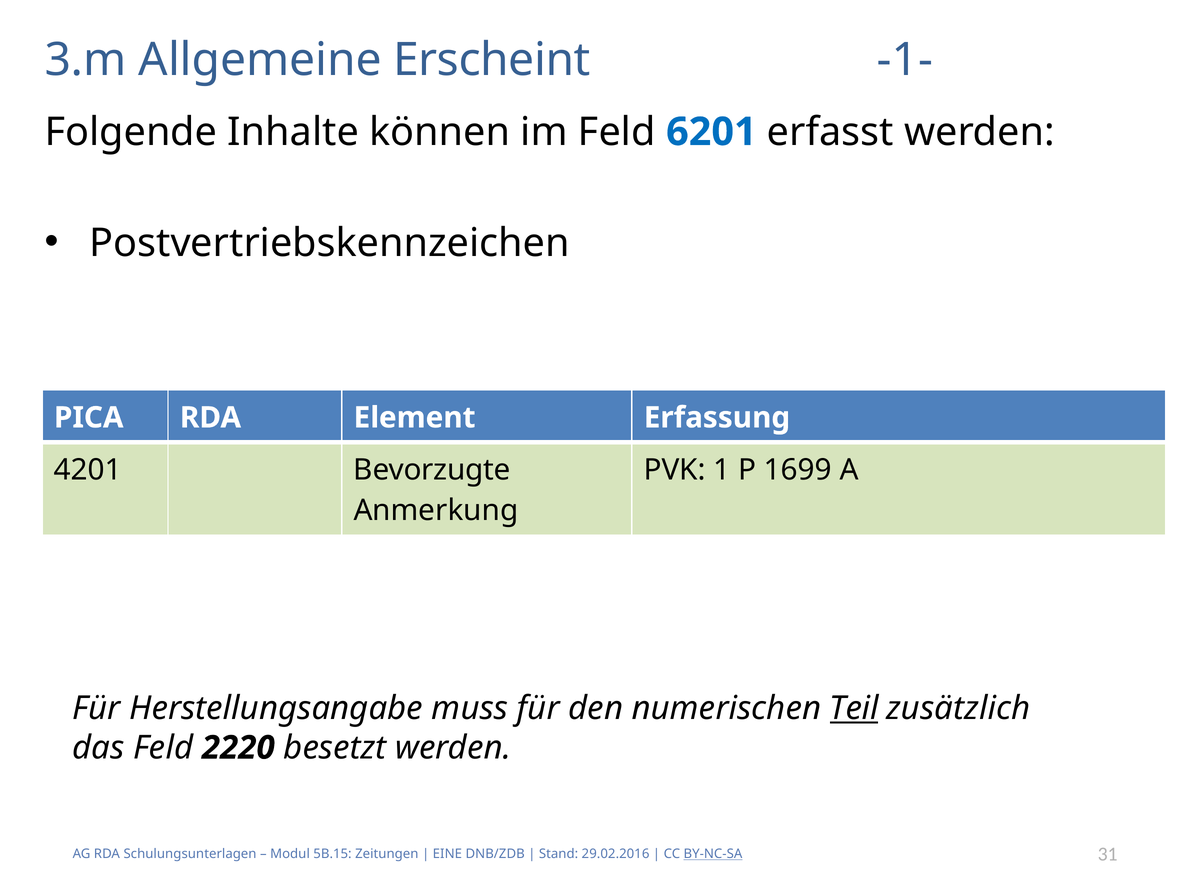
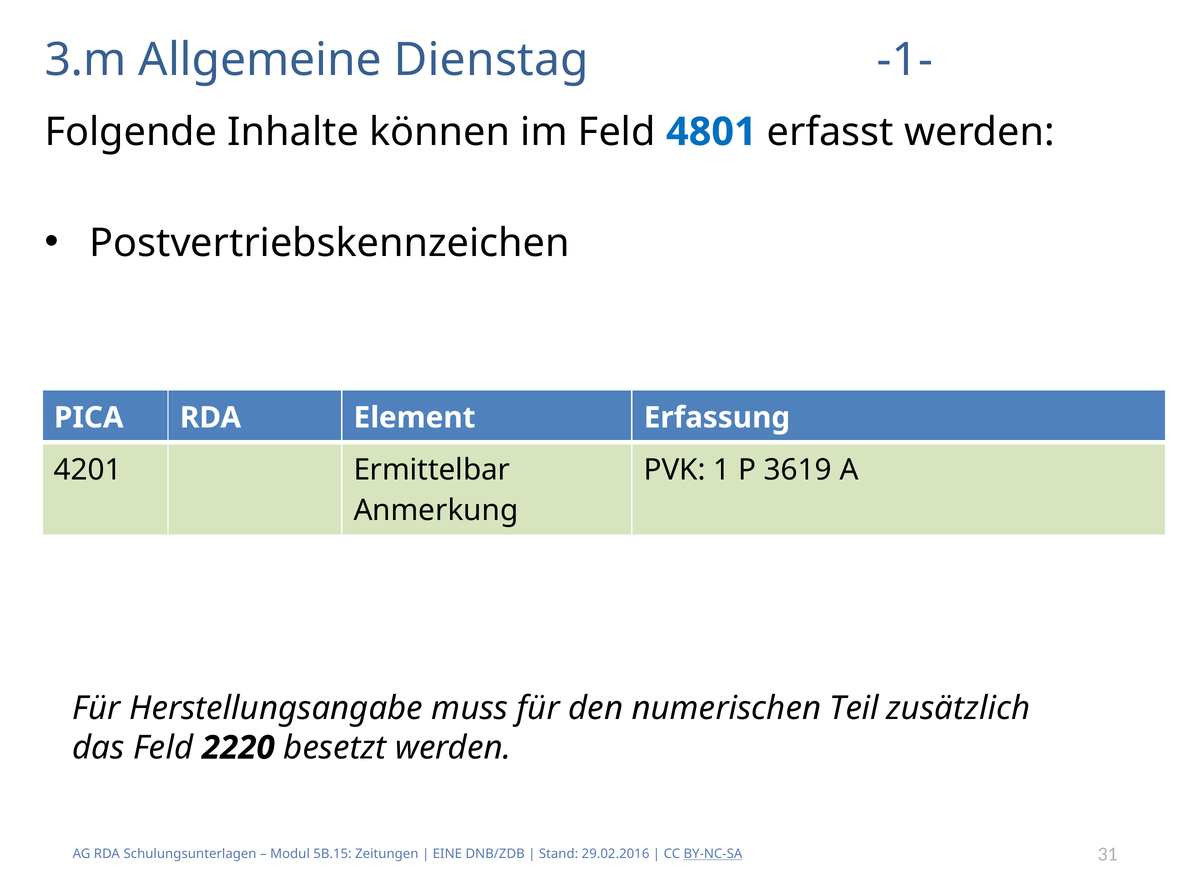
Erscheint: Erscheint -> Dienstag
6201: 6201 -> 4801
Bevorzugte: Bevorzugte -> Ermittelbar
1699: 1699 -> 3619
Teil underline: present -> none
